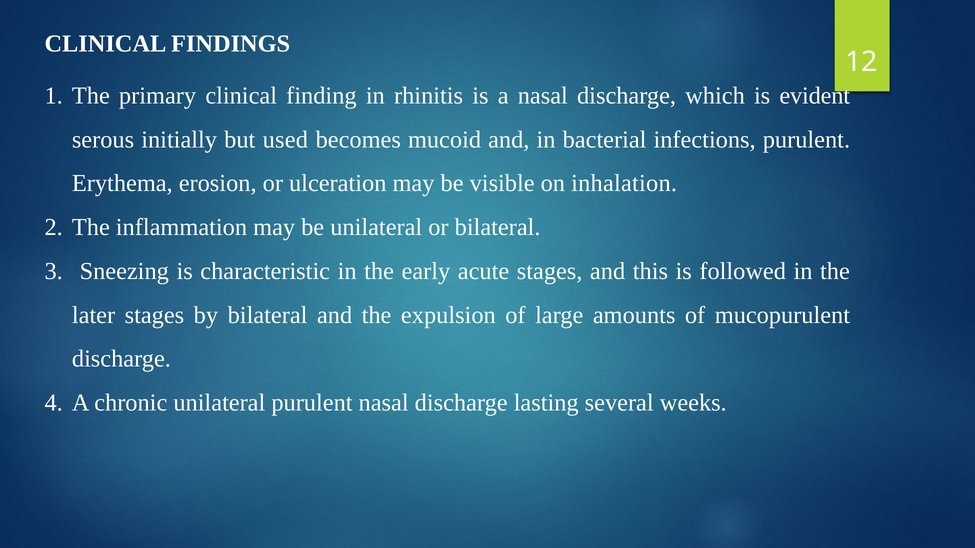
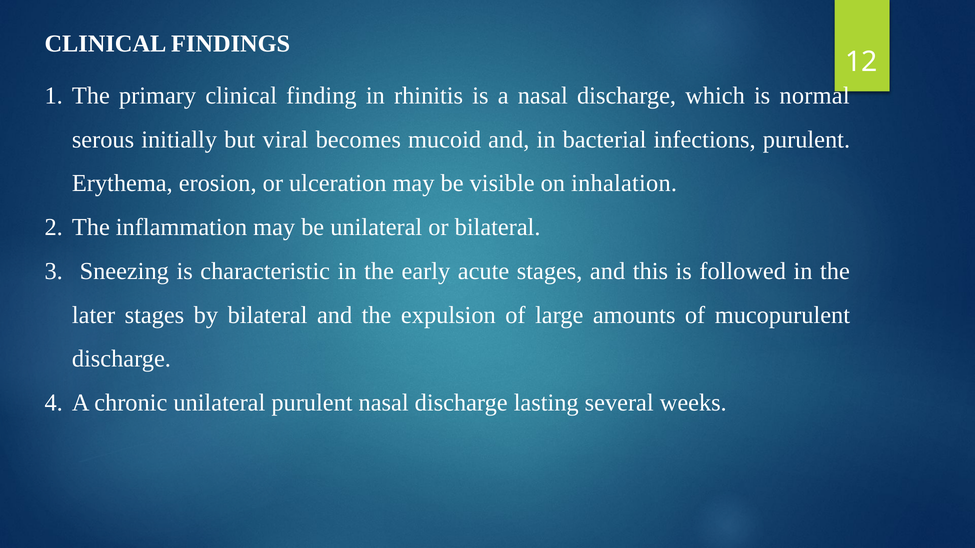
evident: evident -> normal
used: used -> viral
